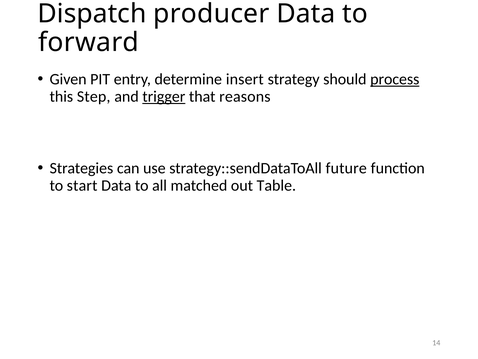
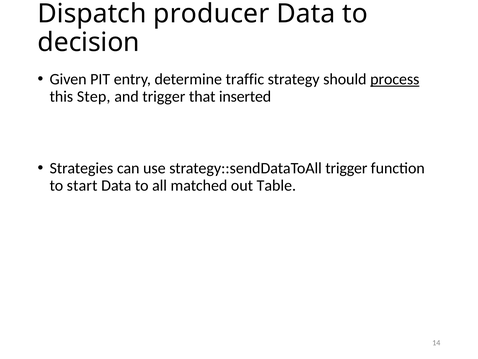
forward: forward -> decision
insert: insert -> traffic
trigger at (164, 96) underline: present -> none
reasons: reasons -> inserted
strategy::sendDataToAll future: future -> trigger
